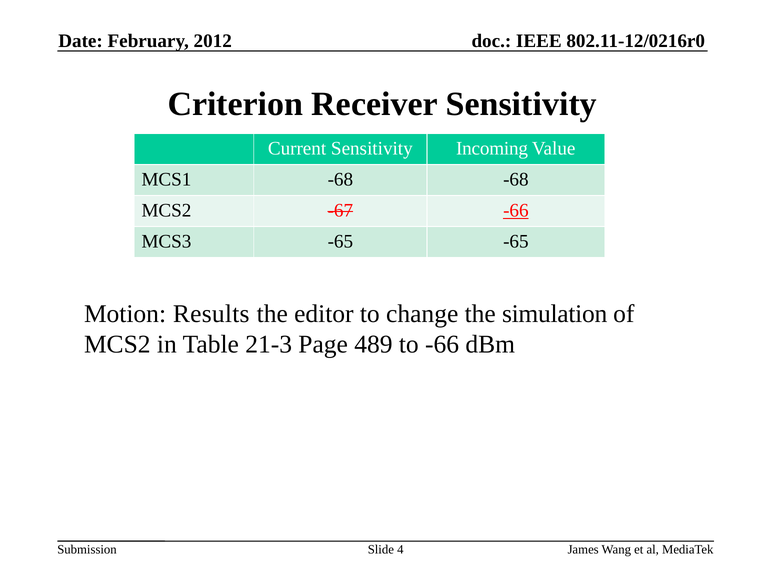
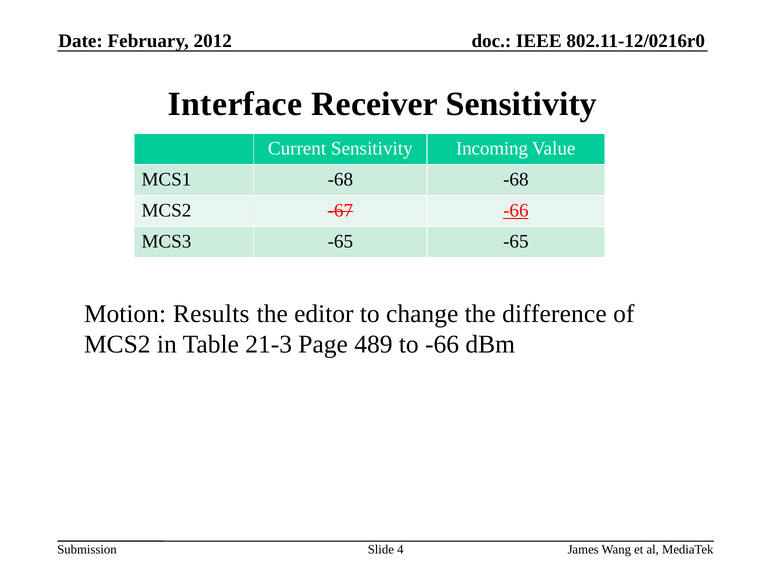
Criterion: Criterion -> Interface
simulation: simulation -> difference
